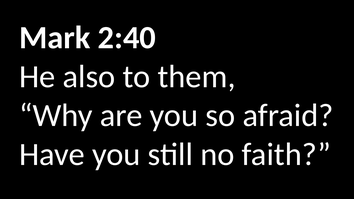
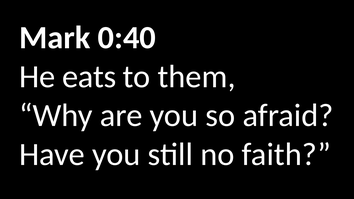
2:40: 2:40 -> 0:40
also: also -> eats
